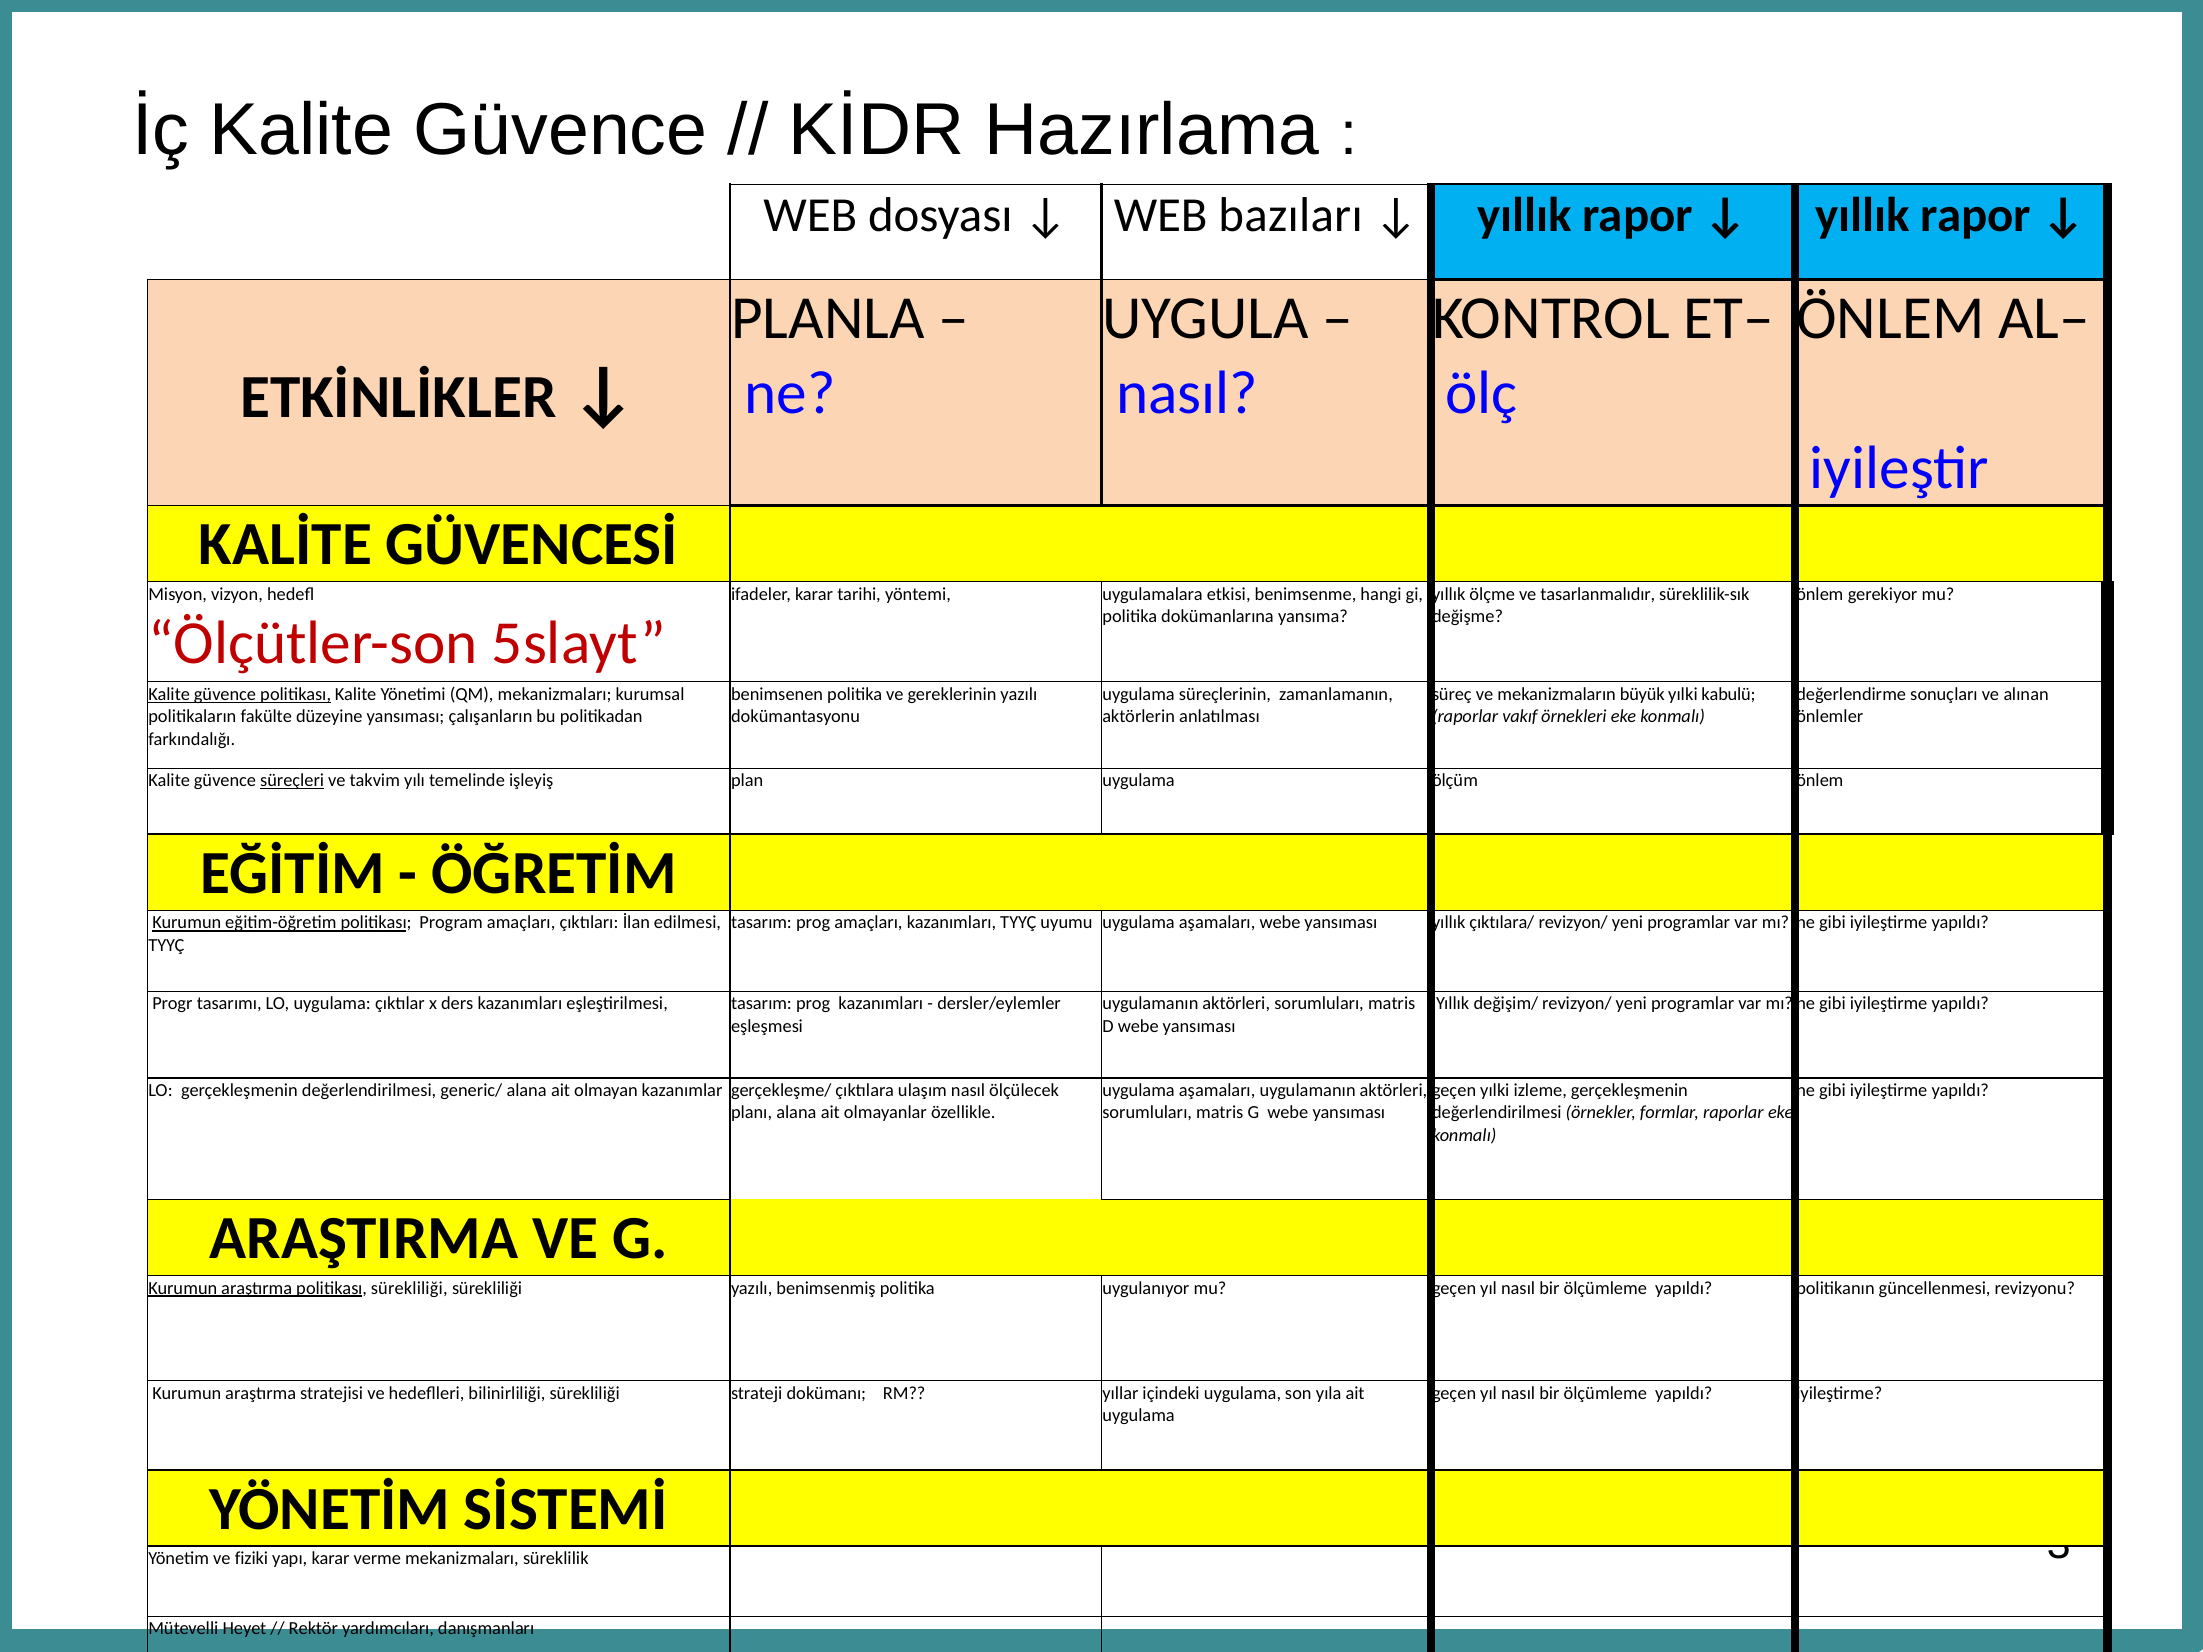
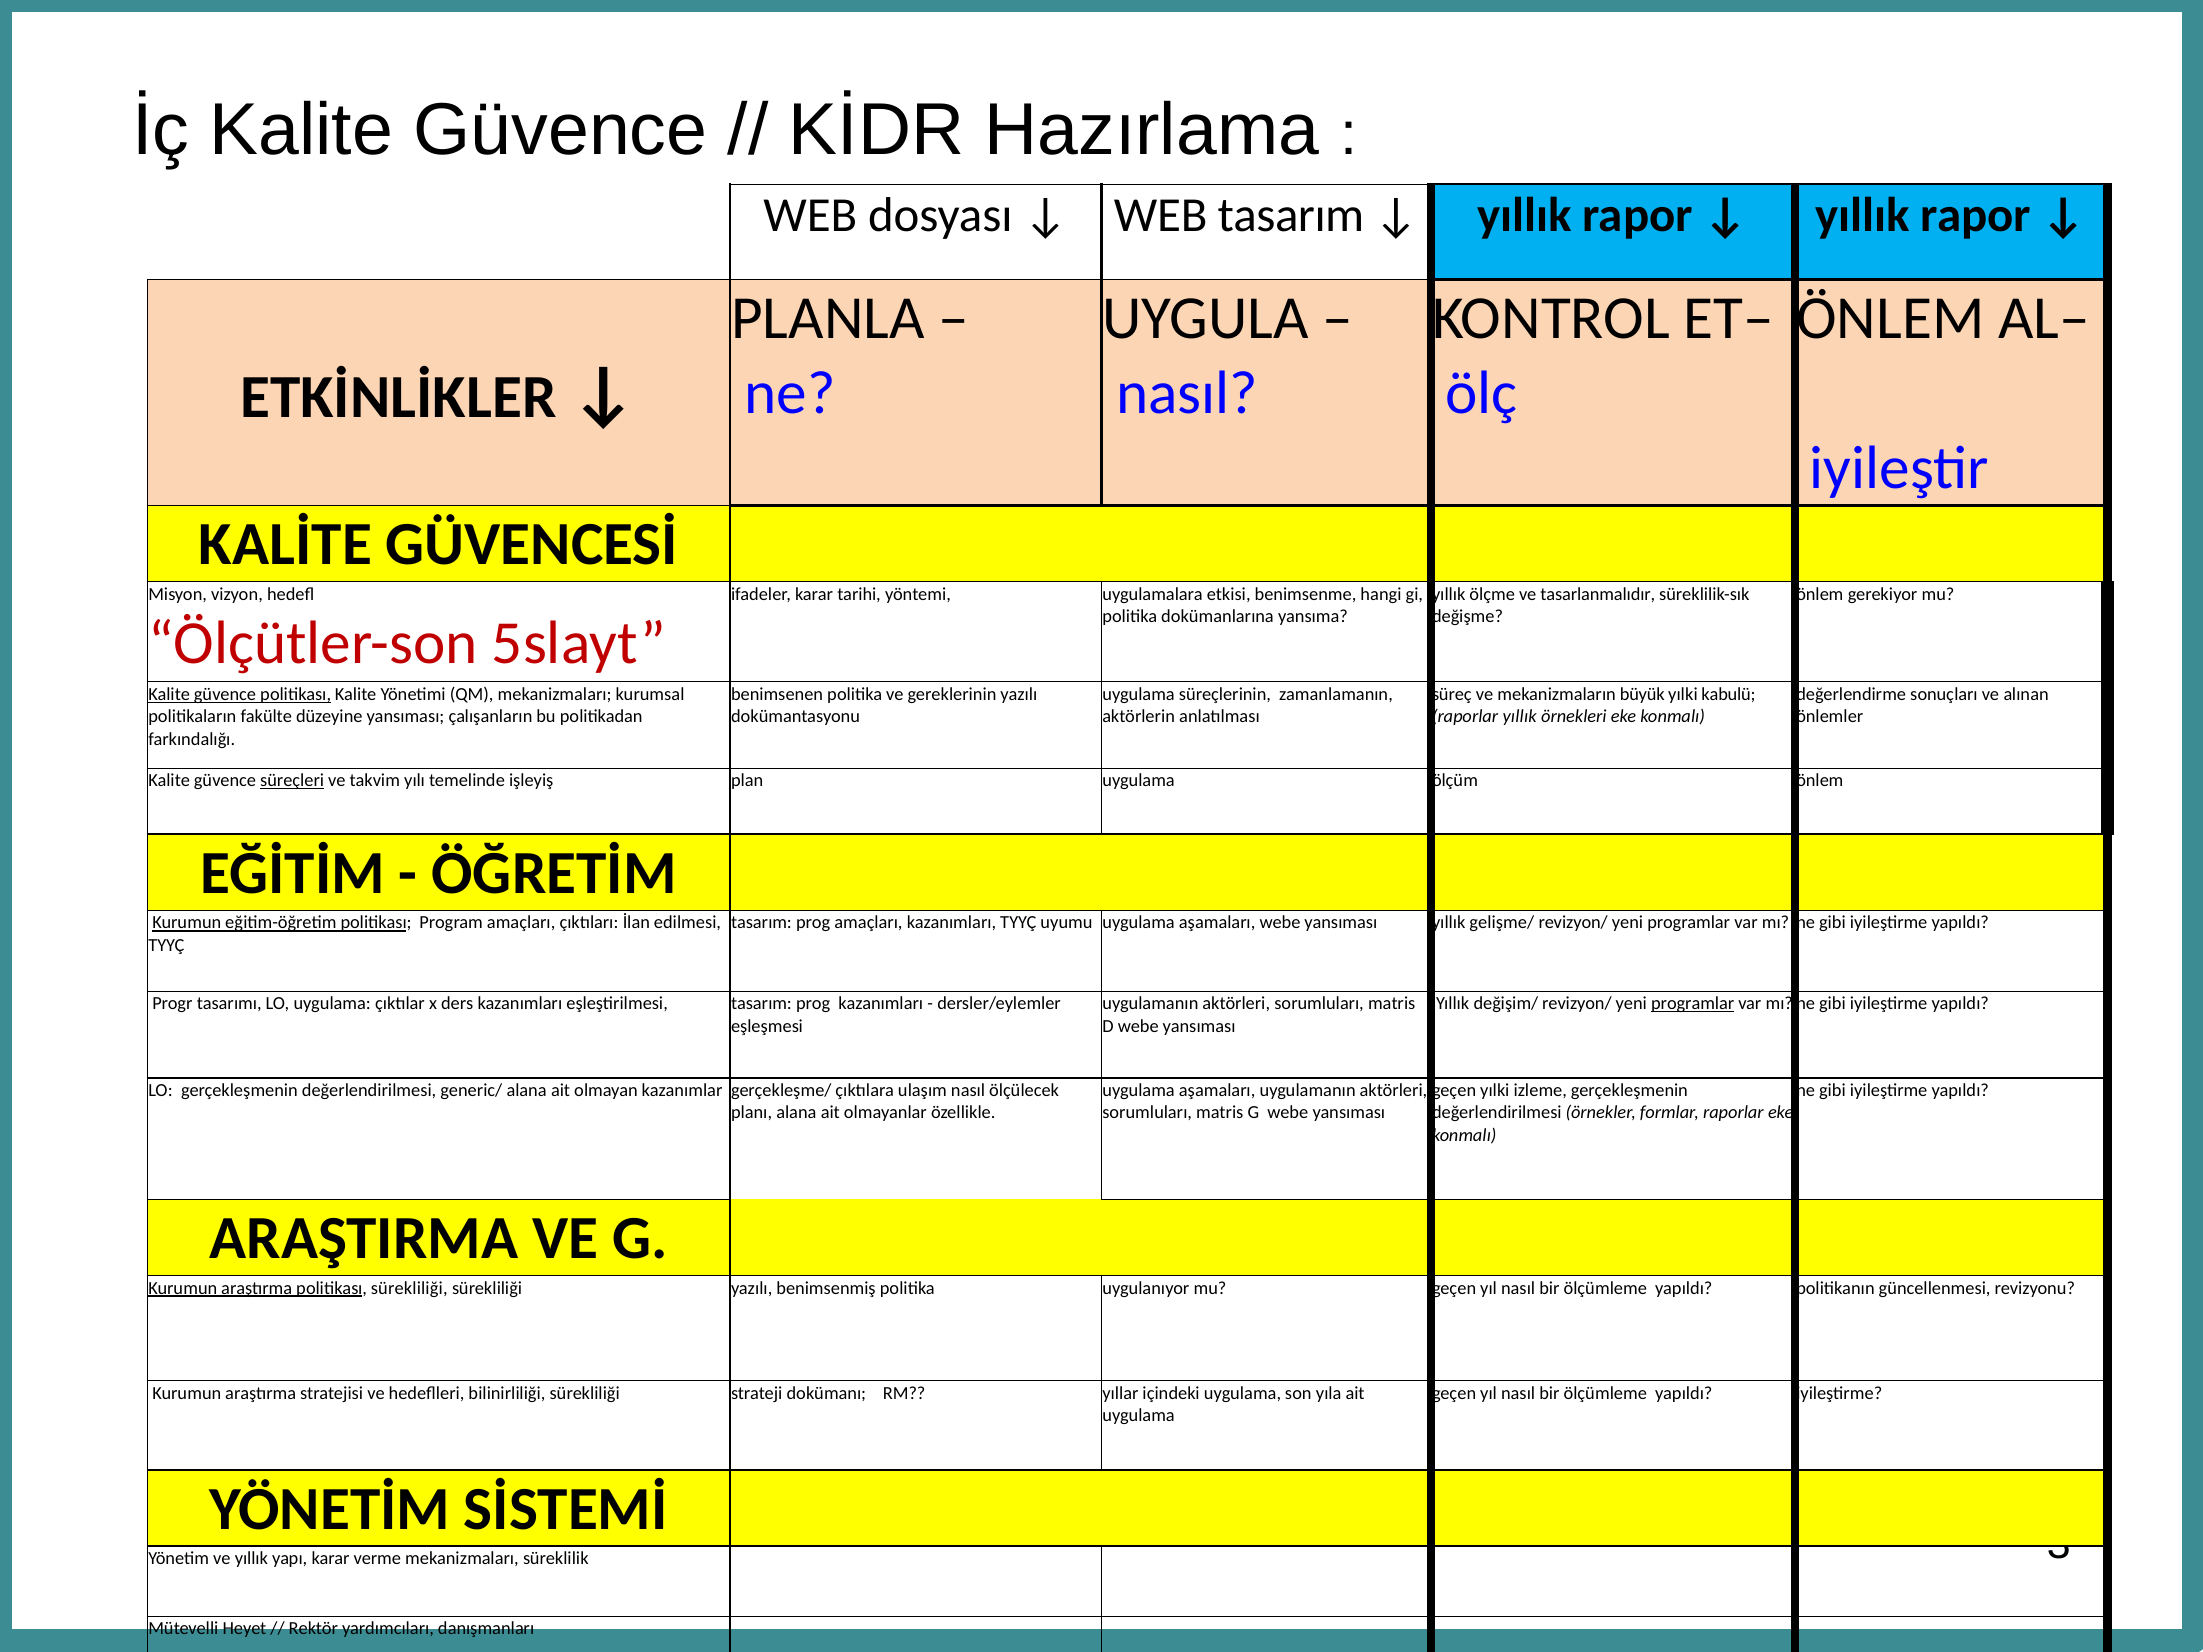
WEB bazıları: bazıları -> tasarım
raporlar vakıf: vakıf -> yıllık
çıktılara/: çıktılara/ -> gelişme/
programlar at (1693, 1004) underline: none -> present
ve fiziki: fiziki -> yıllık
